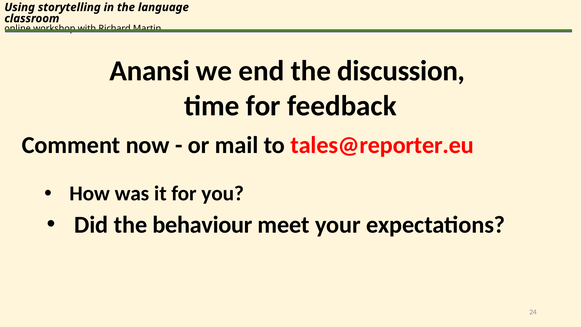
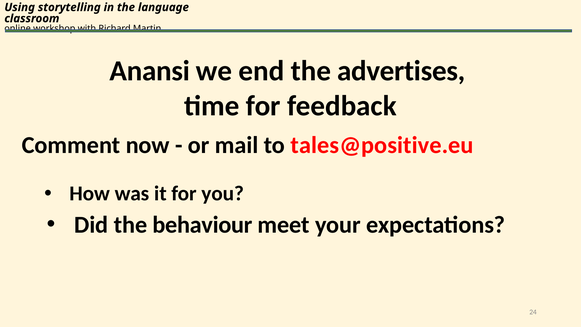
discussion: discussion -> advertises
tales@reporter.eu: tales@reporter.eu -> tales@positive.eu
